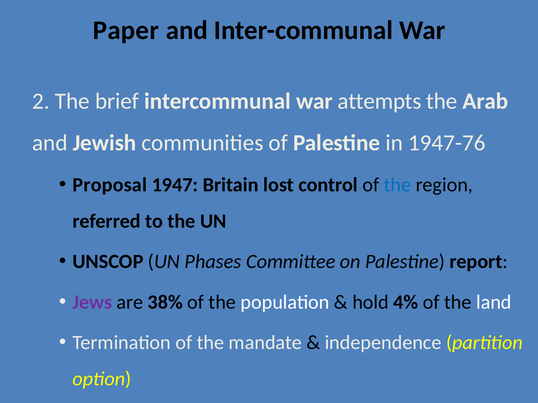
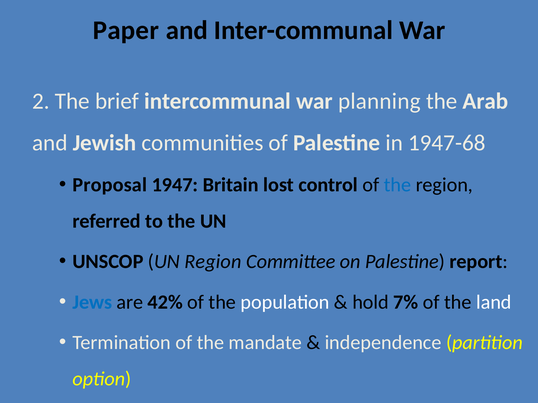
attempts: attempts -> planning
1947-76: 1947-76 -> 1947-68
UN Phases: Phases -> Region
Jews colour: purple -> blue
38%: 38% -> 42%
4%: 4% -> 7%
